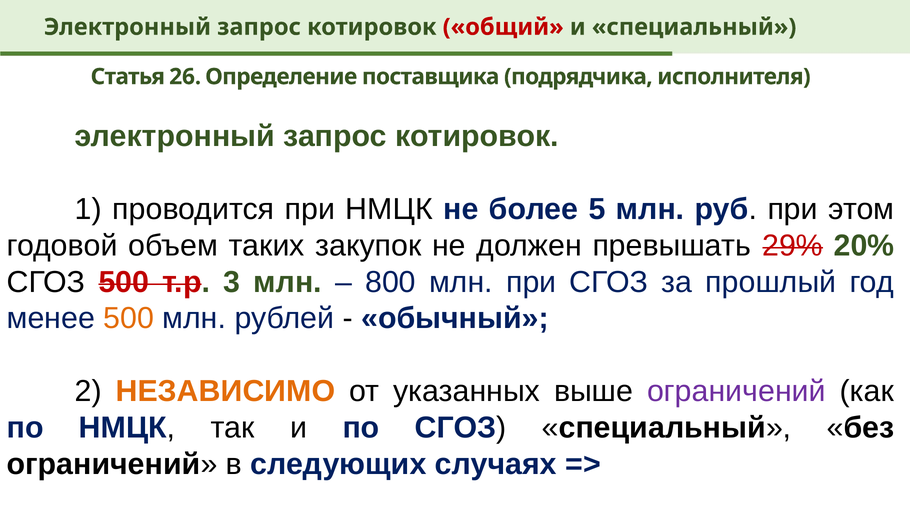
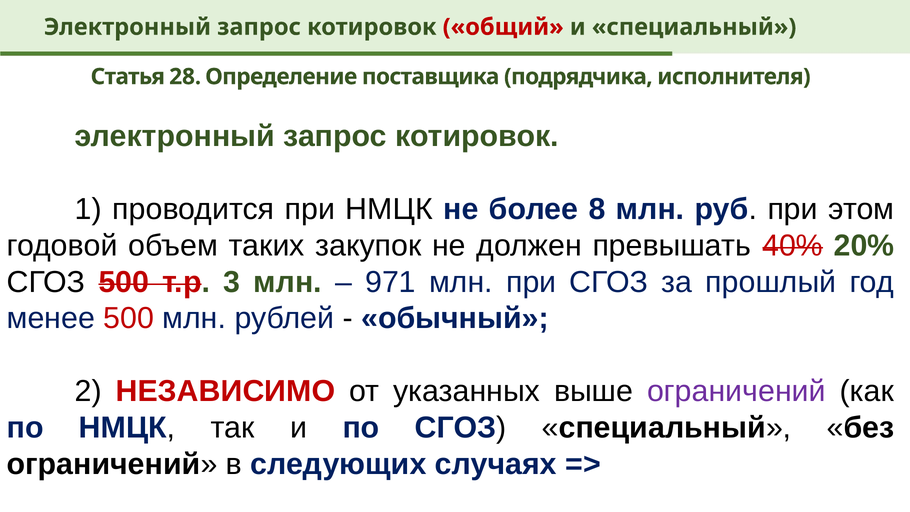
26: 26 -> 28
5: 5 -> 8
29%: 29% -> 40%
800: 800 -> 971
500 at (129, 318) colour: orange -> red
НЕЗАВИСИМО colour: orange -> red
